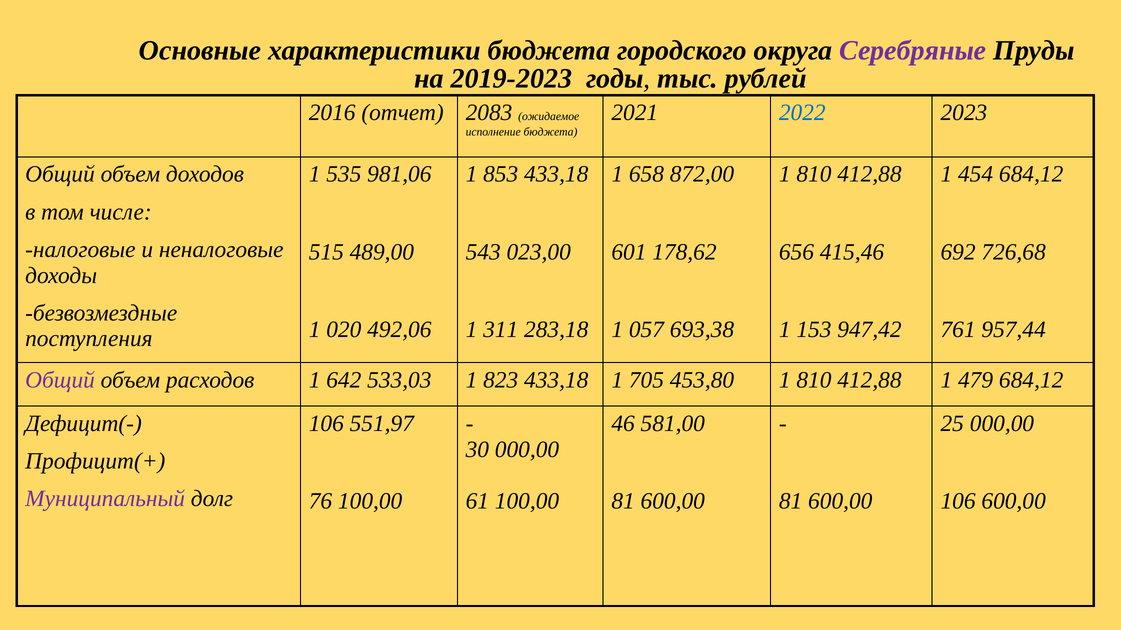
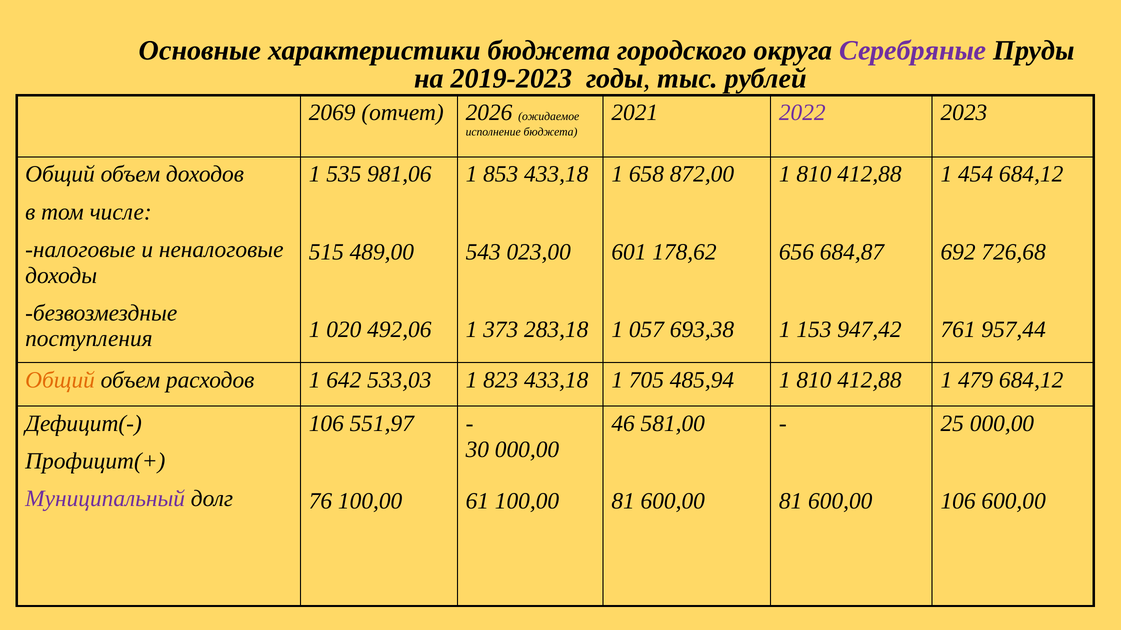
2016: 2016 -> 2069
2083: 2083 -> 2026
2022 colour: blue -> purple
415,46: 415,46 -> 684,87
311: 311 -> 373
Общий at (60, 380) colour: purple -> orange
453,80: 453,80 -> 485,94
